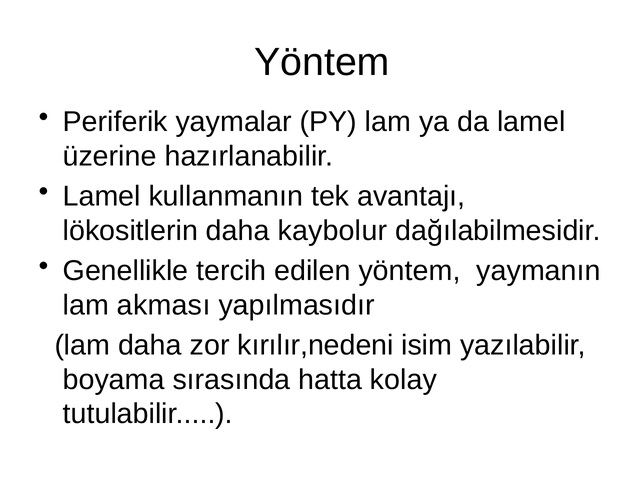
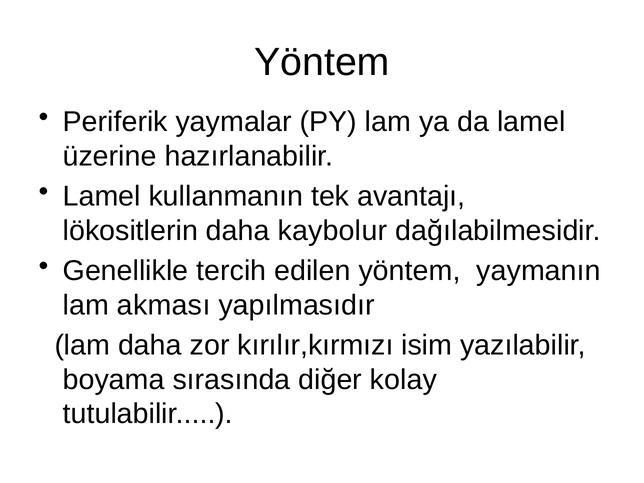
kırılır,nedeni: kırılır,nedeni -> kırılır,kırmızı
hatta: hatta -> diğer
